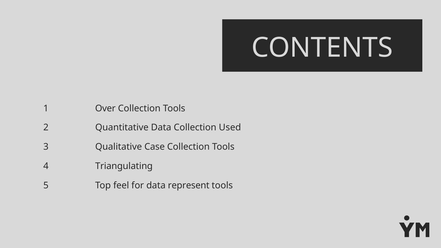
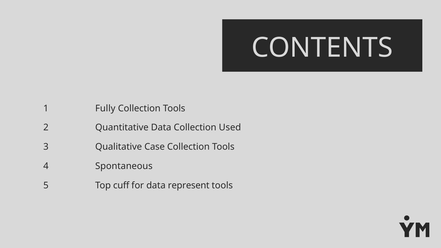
Over: Over -> Fully
Triangulating: Triangulating -> Spontaneous
feel: feel -> cuff
